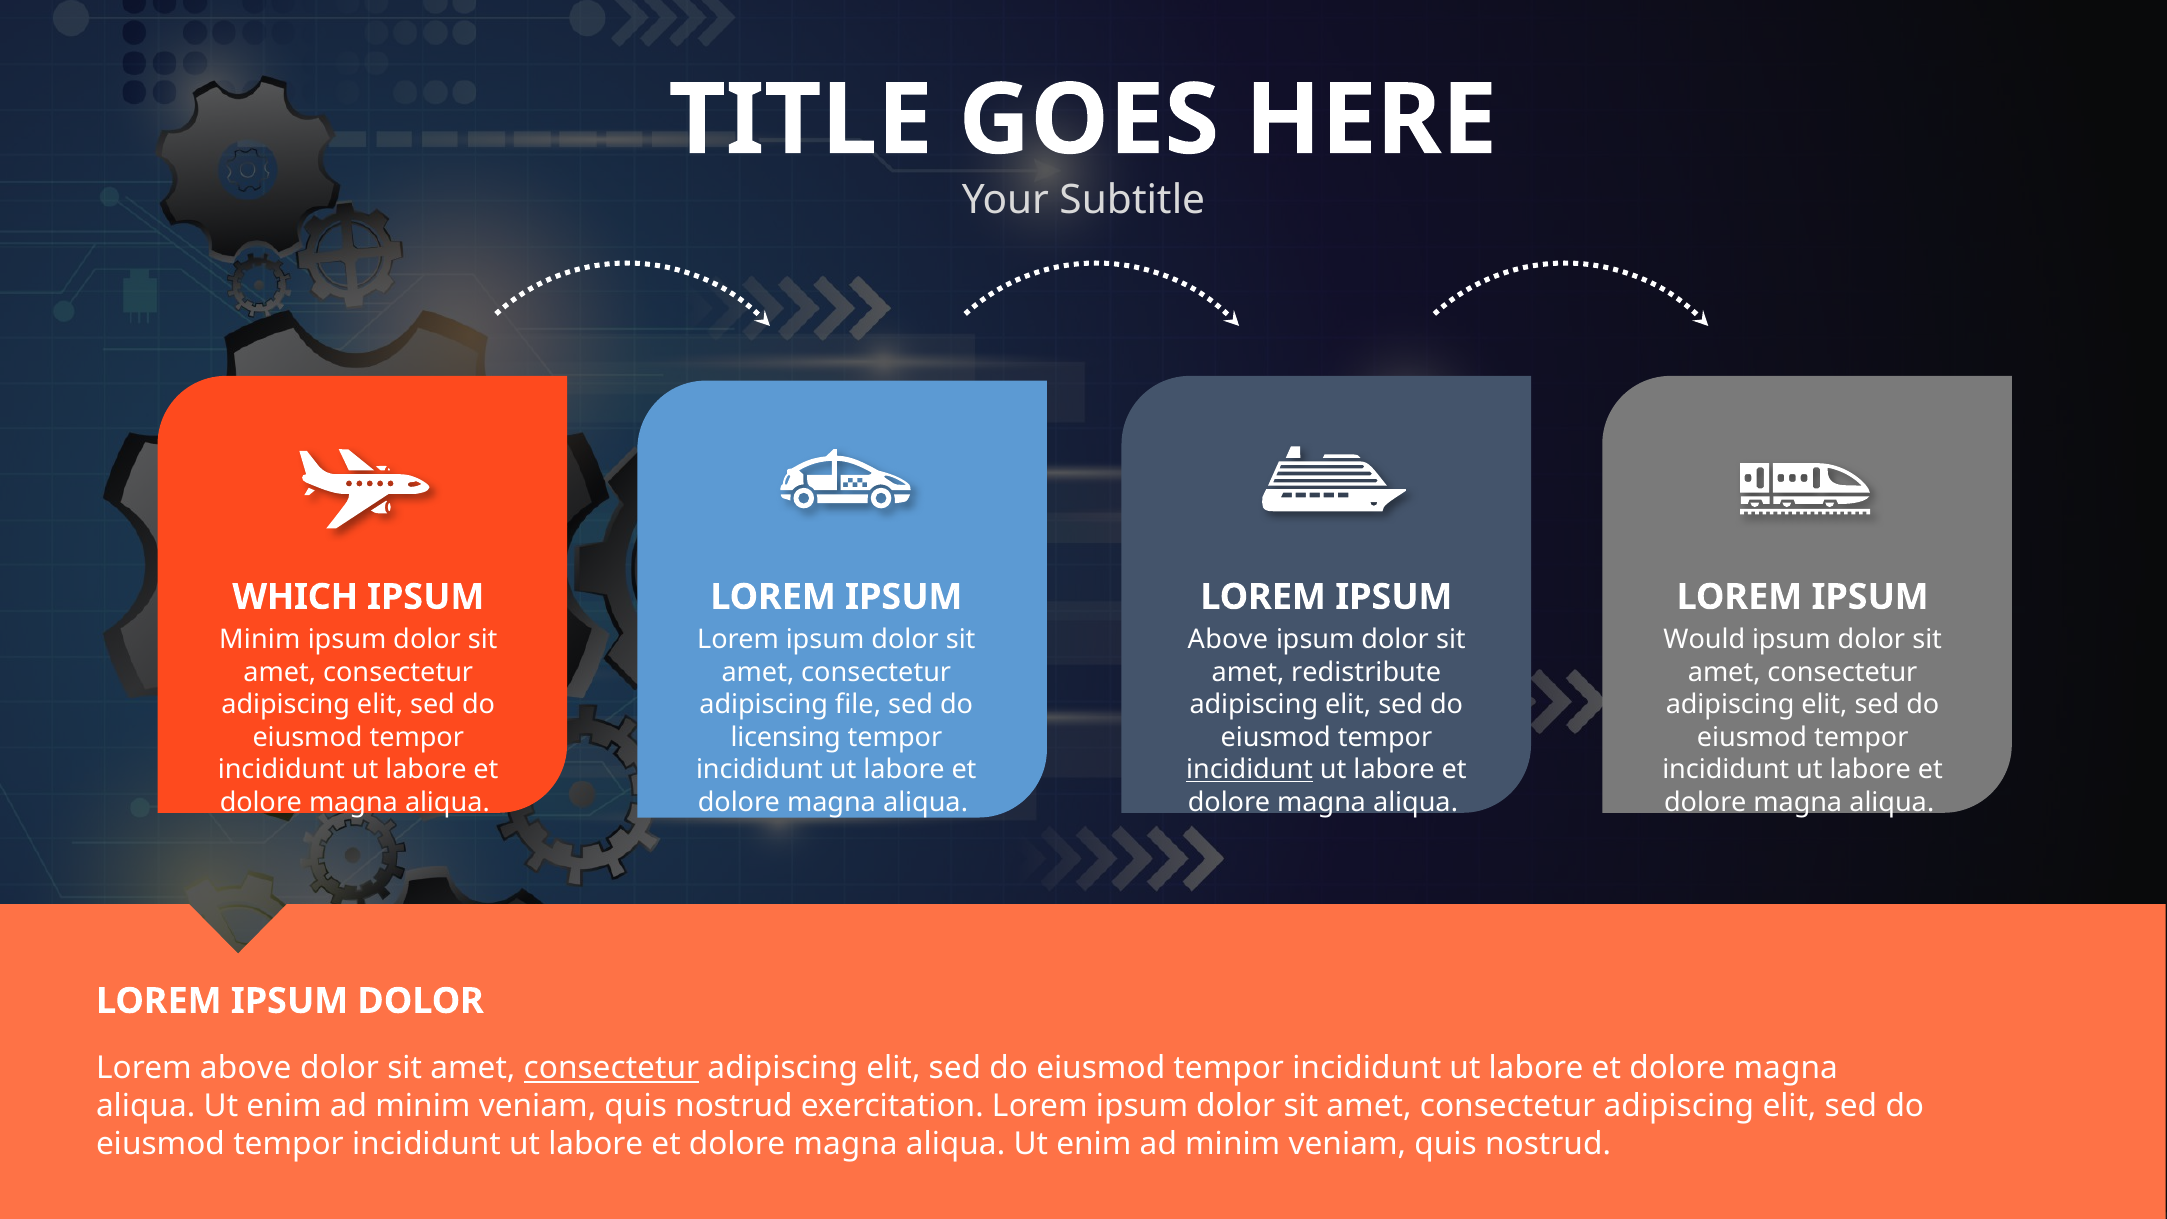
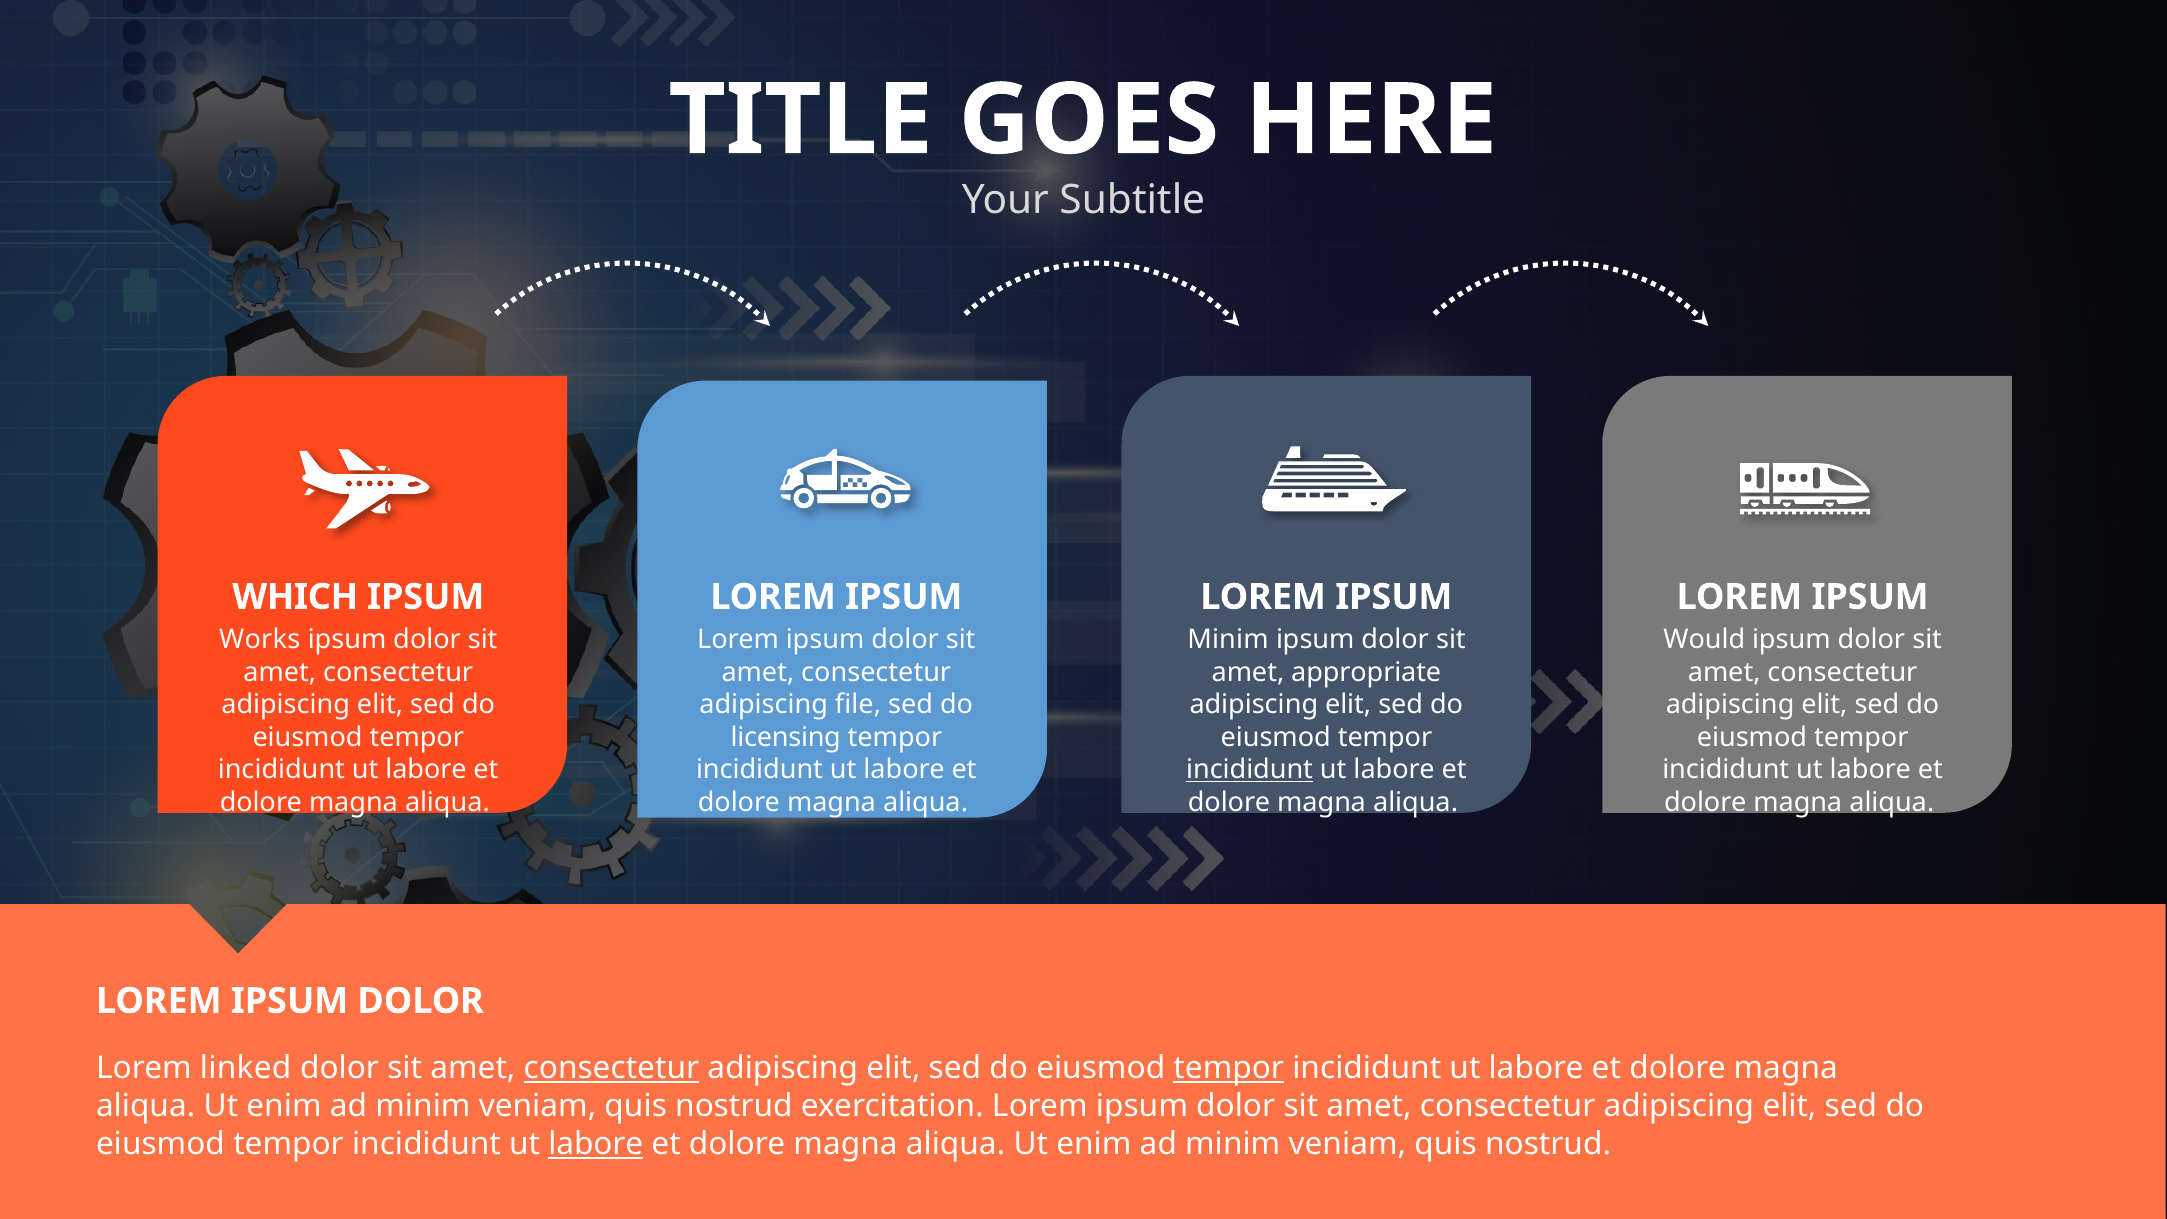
Minim at (260, 640): Minim -> Works
Above at (1228, 640): Above -> Minim
redistribute: redistribute -> appropriate
Lorem above: above -> linked
tempor at (1229, 1068) underline: none -> present
labore at (596, 1144) underline: none -> present
